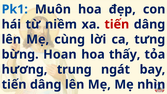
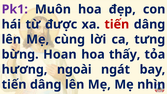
Pk1 colour: blue -> purple
niềm: niềm -> được
trung: trung -> ngoài
